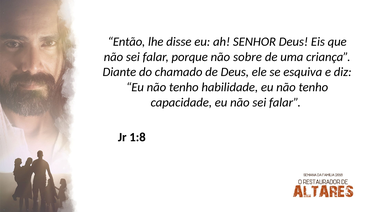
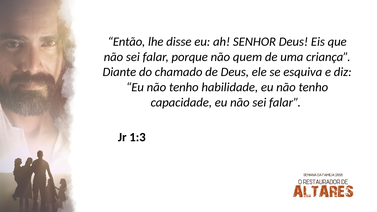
sobre: sobre -> quem
1:8: 1:8 -> 1:3
